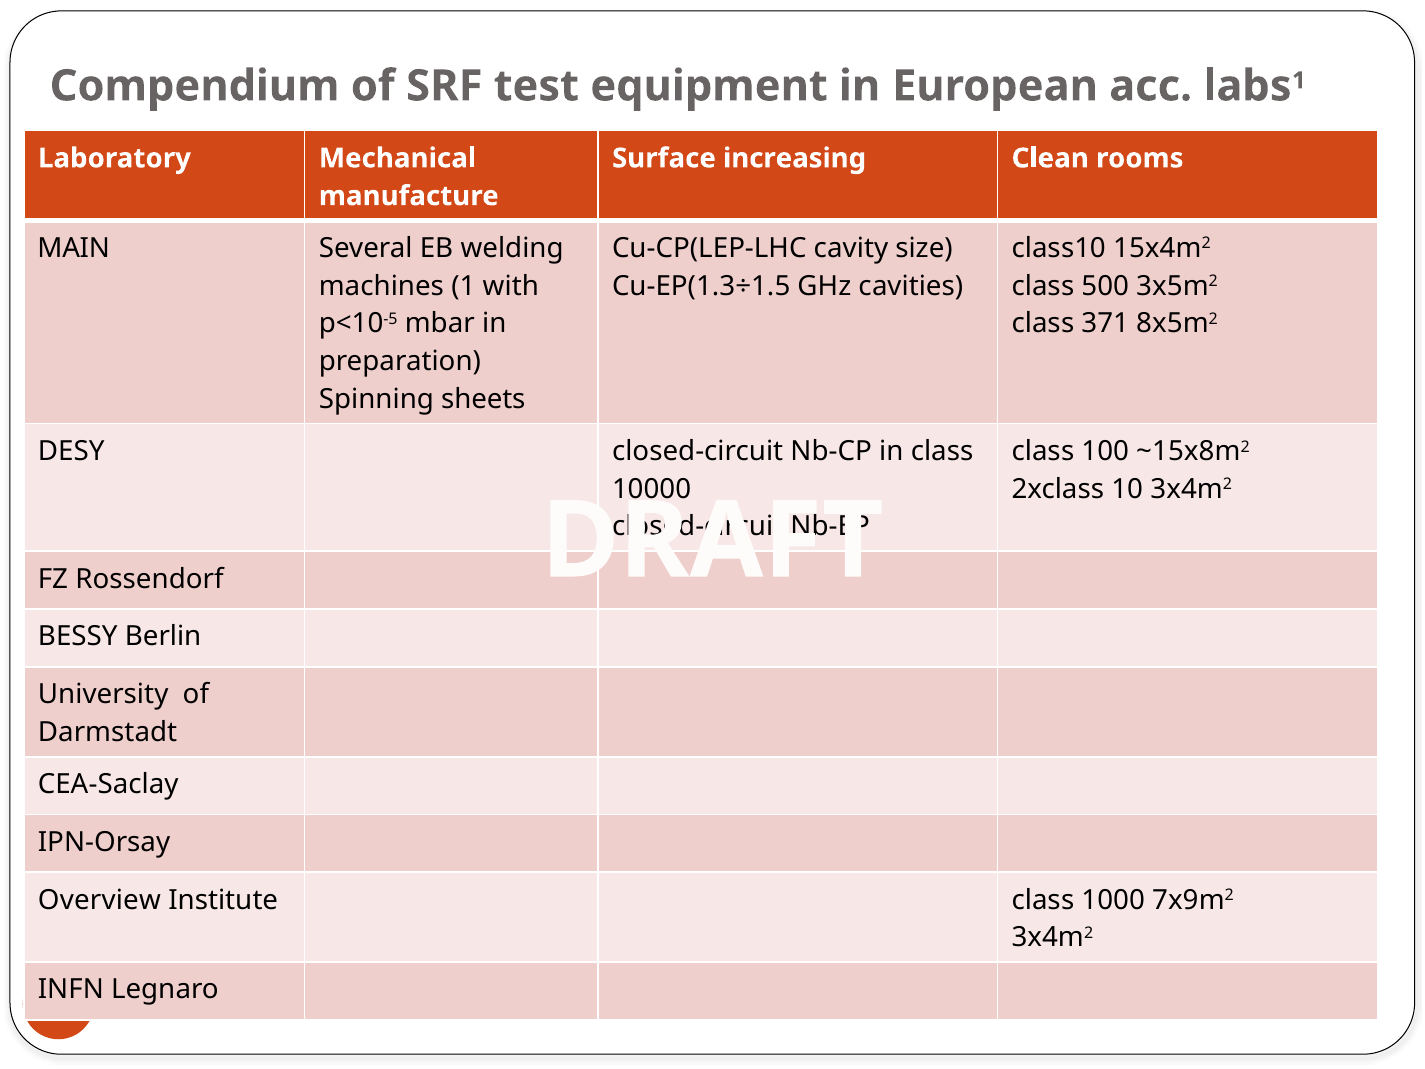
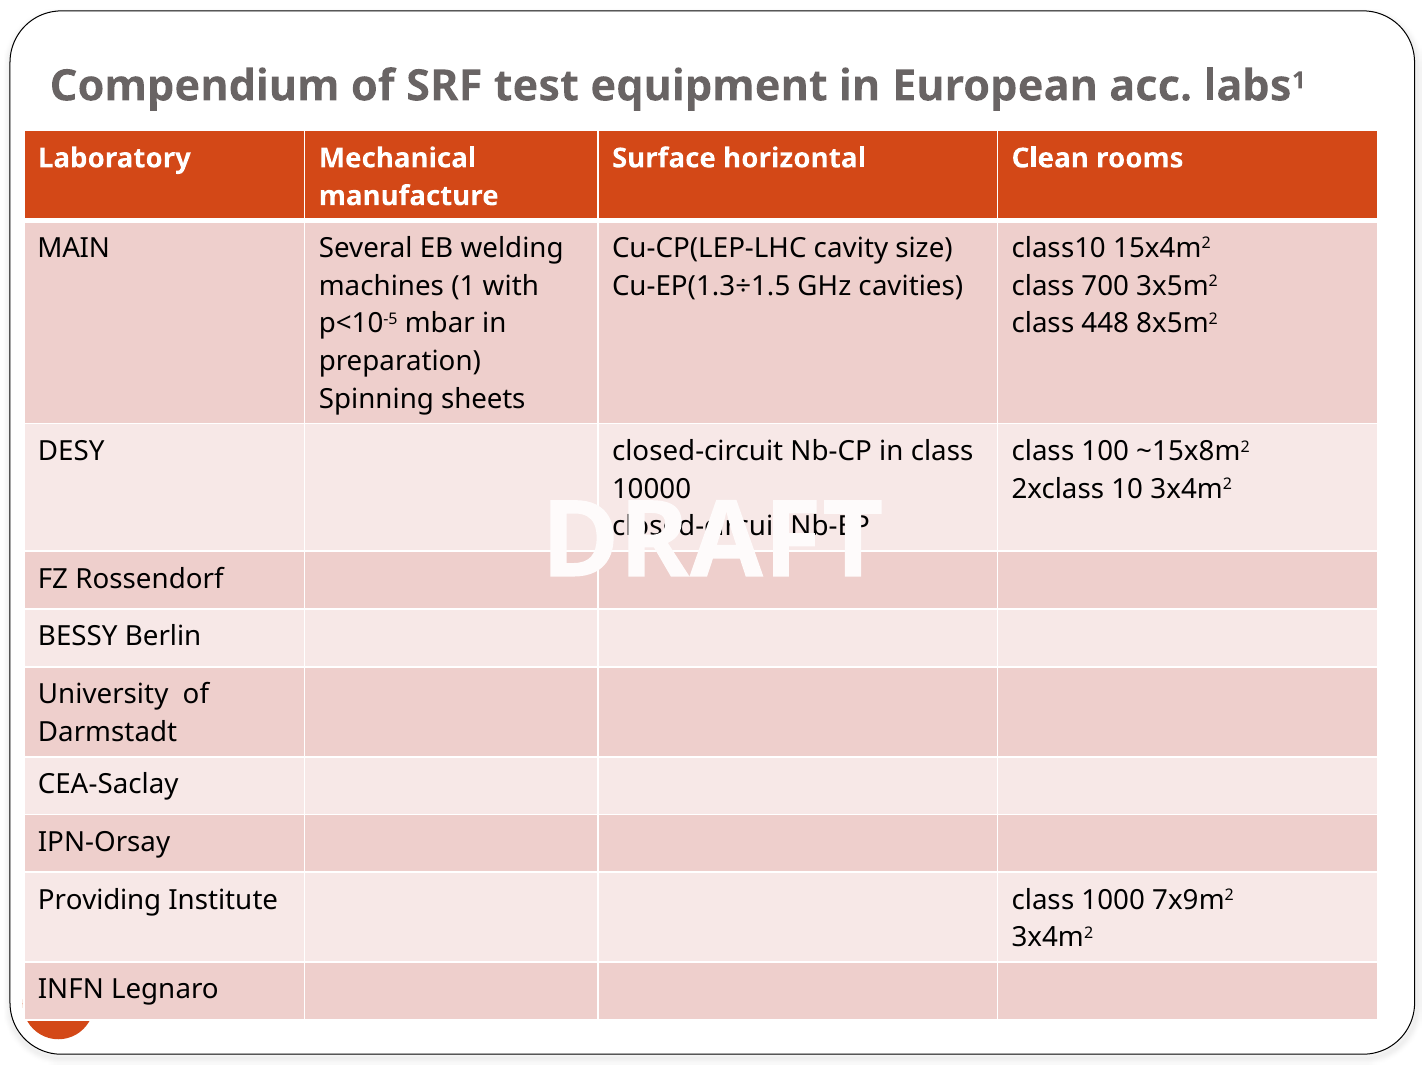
increasing: increasing -> horizontal
500: 500 -> 700
371: 371 -> 448
Overview: Overview -> Providing
